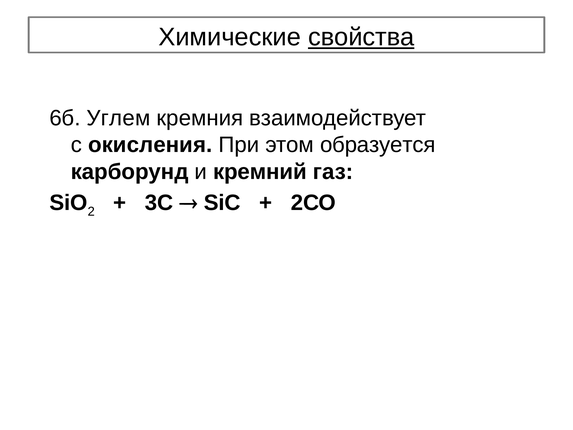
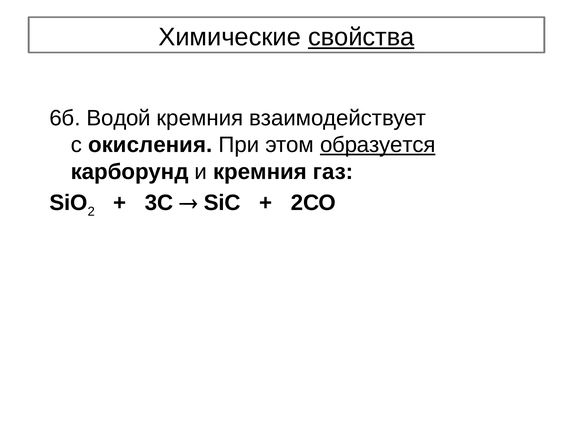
Углем: Углем -> Водой
образуется underline: none -> present
и кремний: кремний -> кремния
